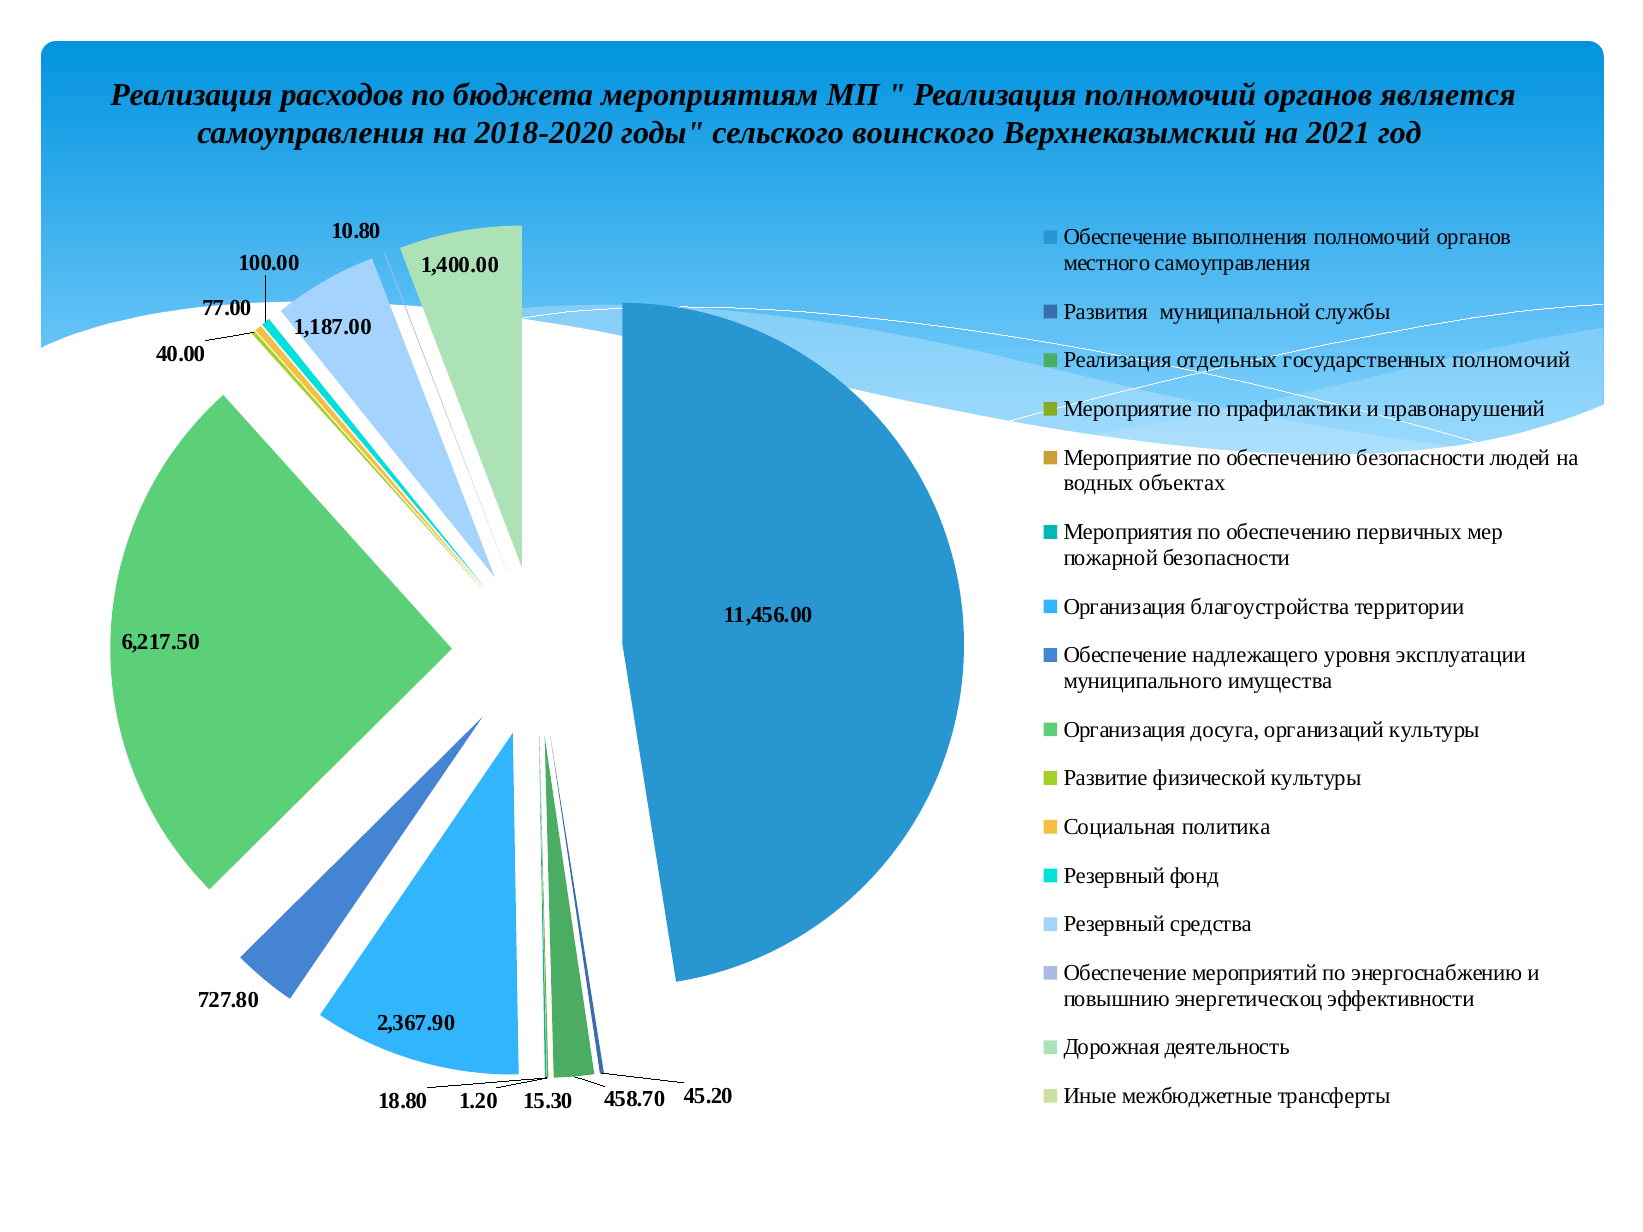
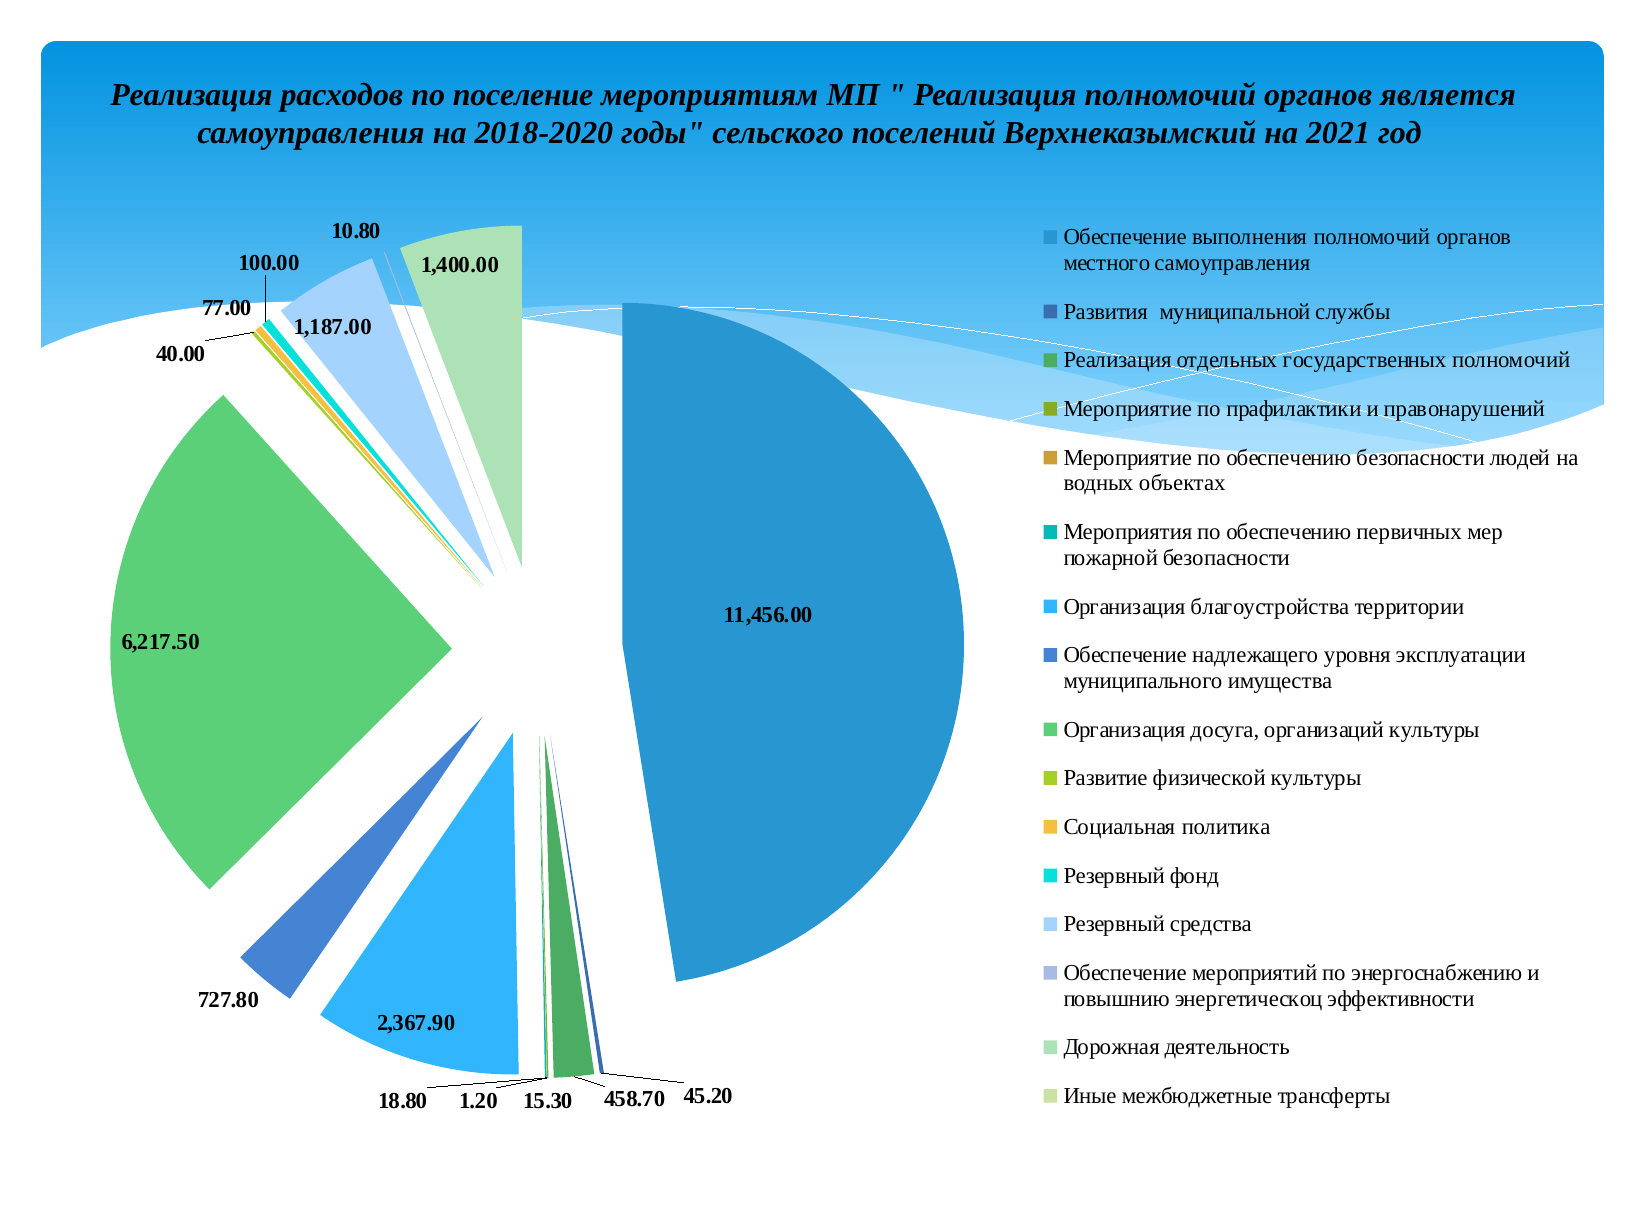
бюджета: бюджета -> поселение
воинского: воинского -> поселений
